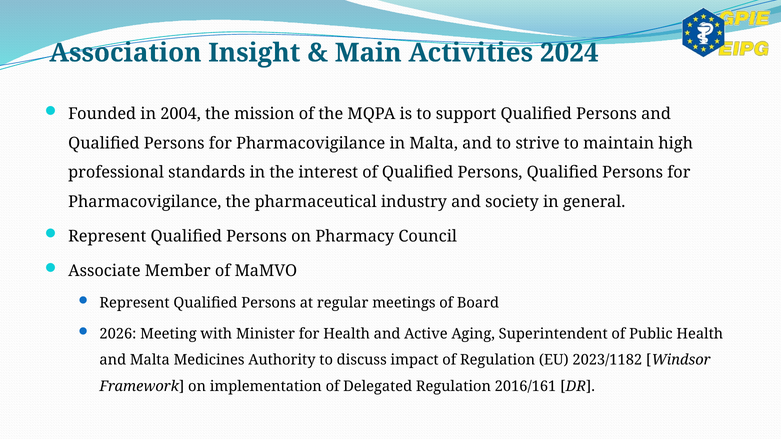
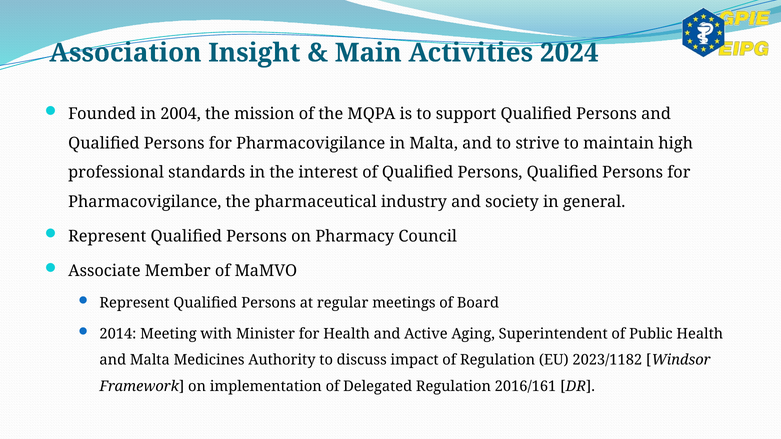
2026: 2026 -> 2014
